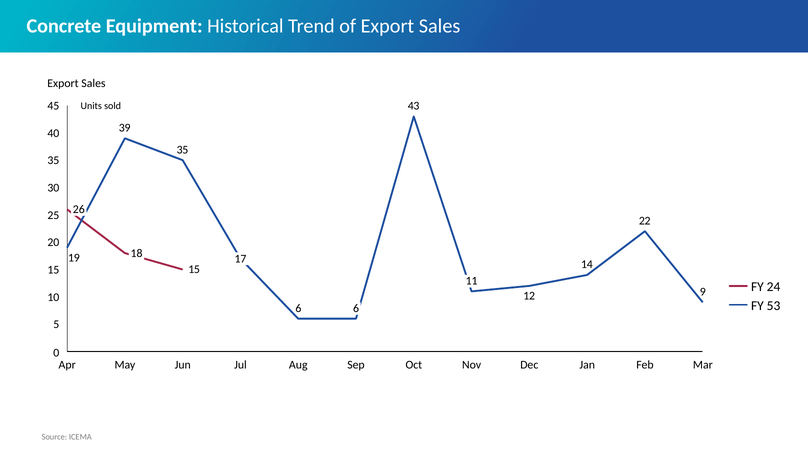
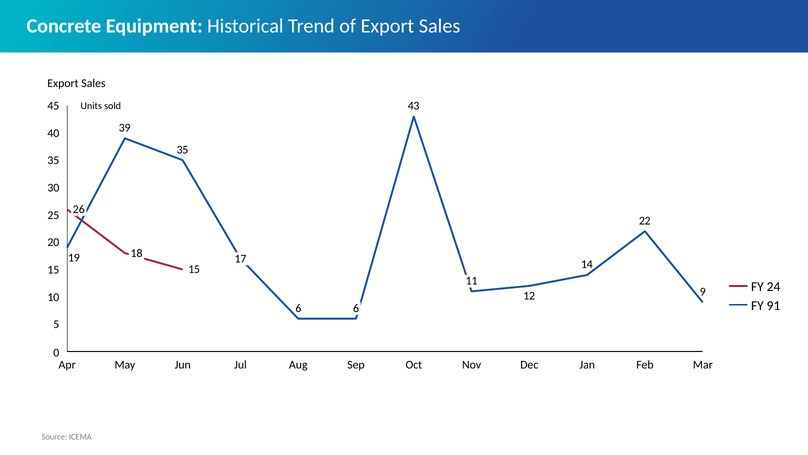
53: 53 -> 91
